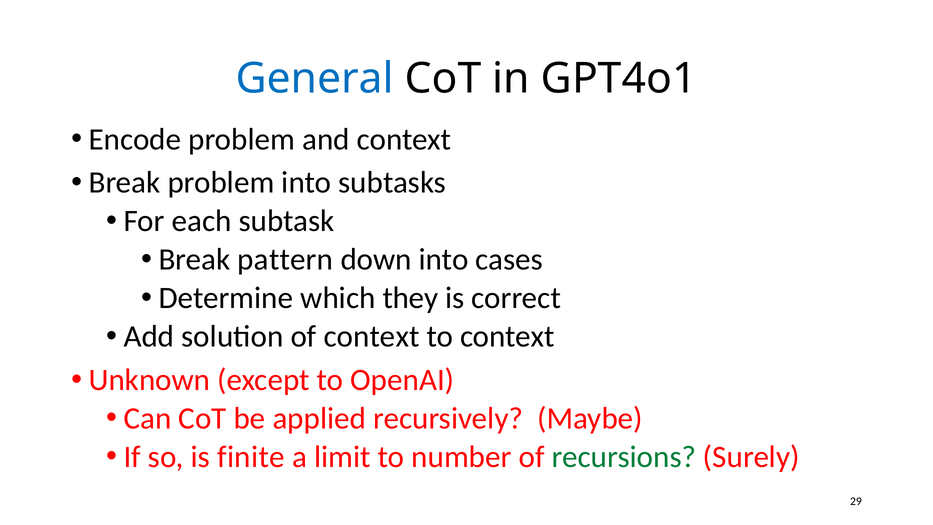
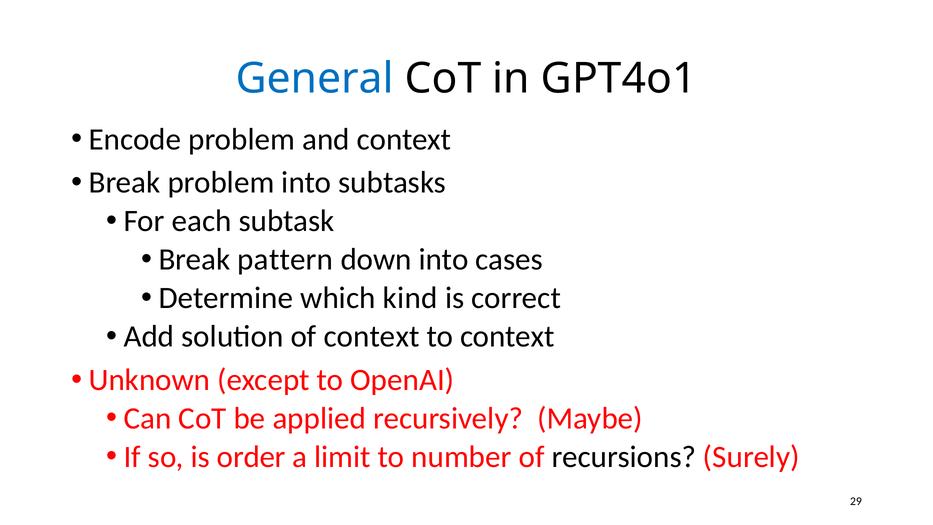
they: they -> kind
finite: finite -> order
recursions colour: green -> black
